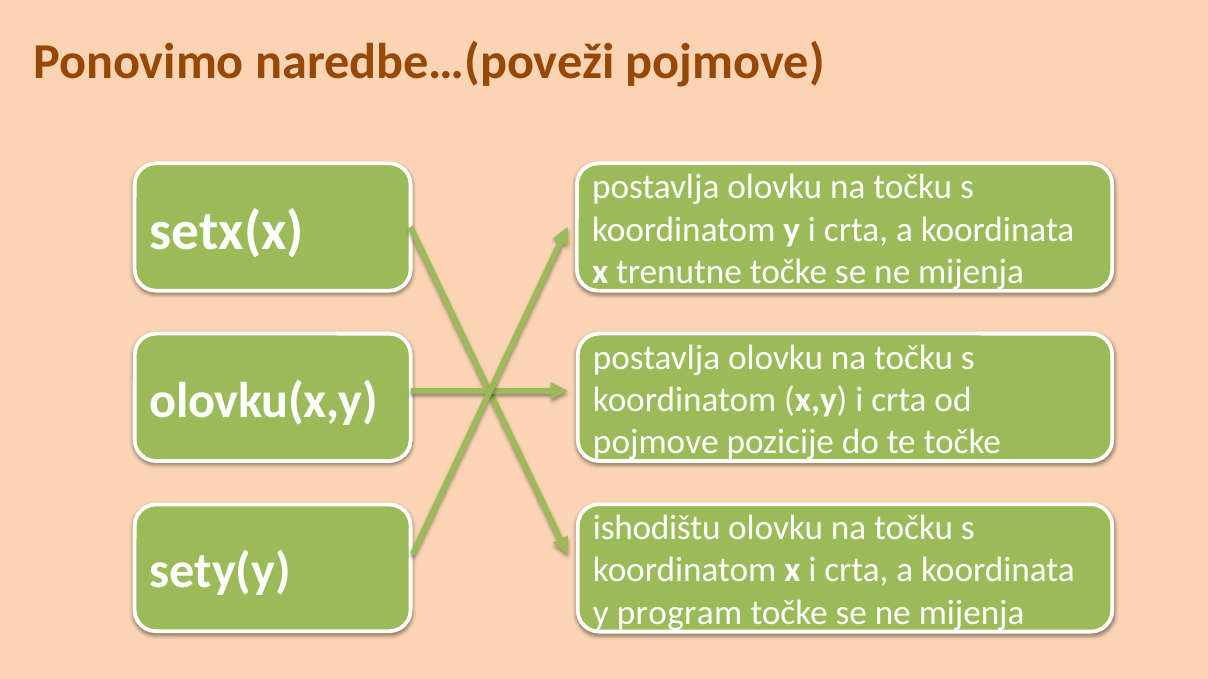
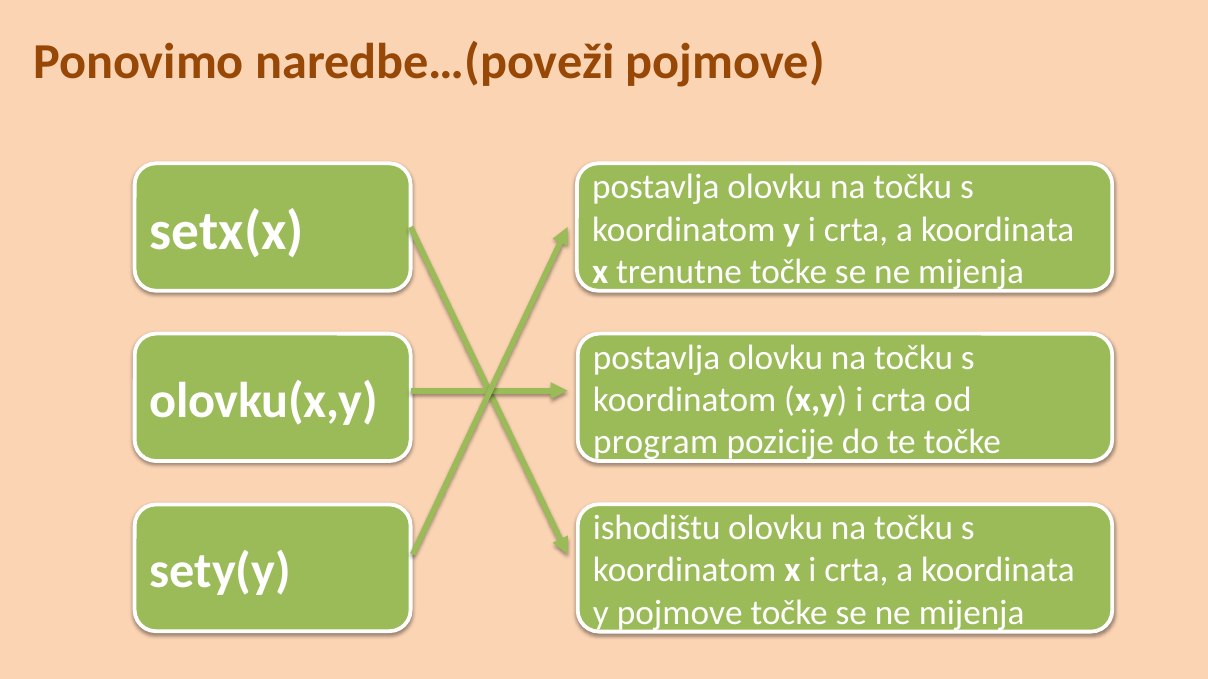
pojmove at (656, 442): pojmove -> program
y program: program -> pojmove
